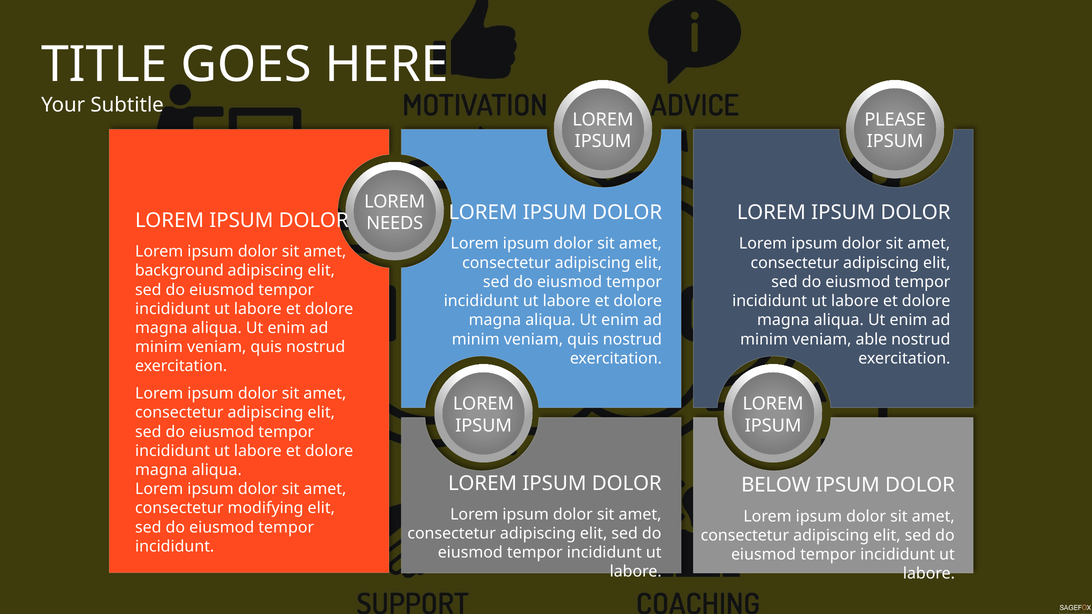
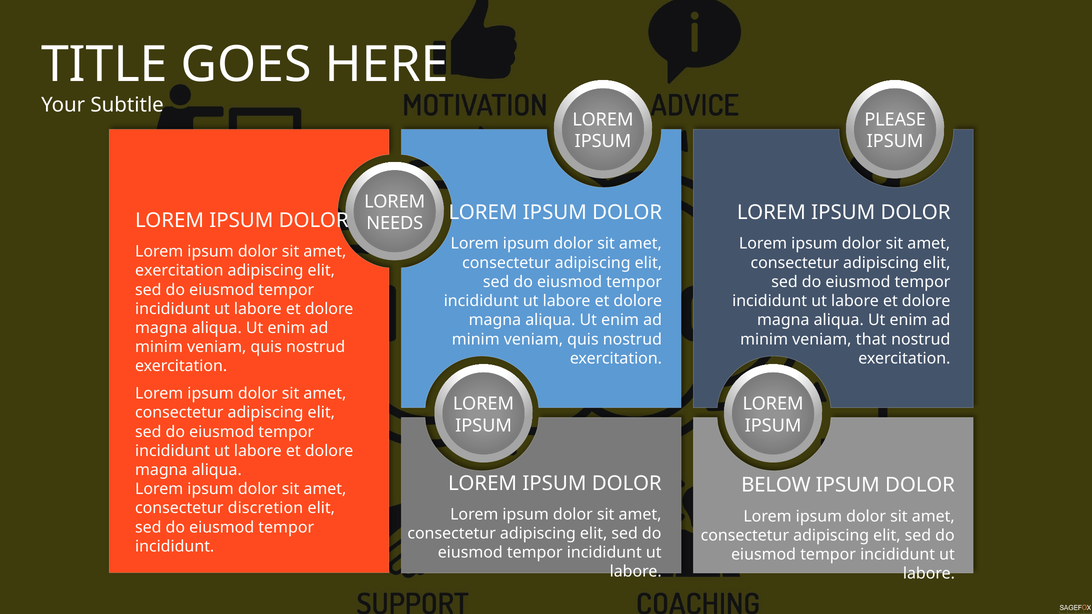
background at (179, 271): background -> exercitation
able: able -> that
modifying: modifying -> discretion
